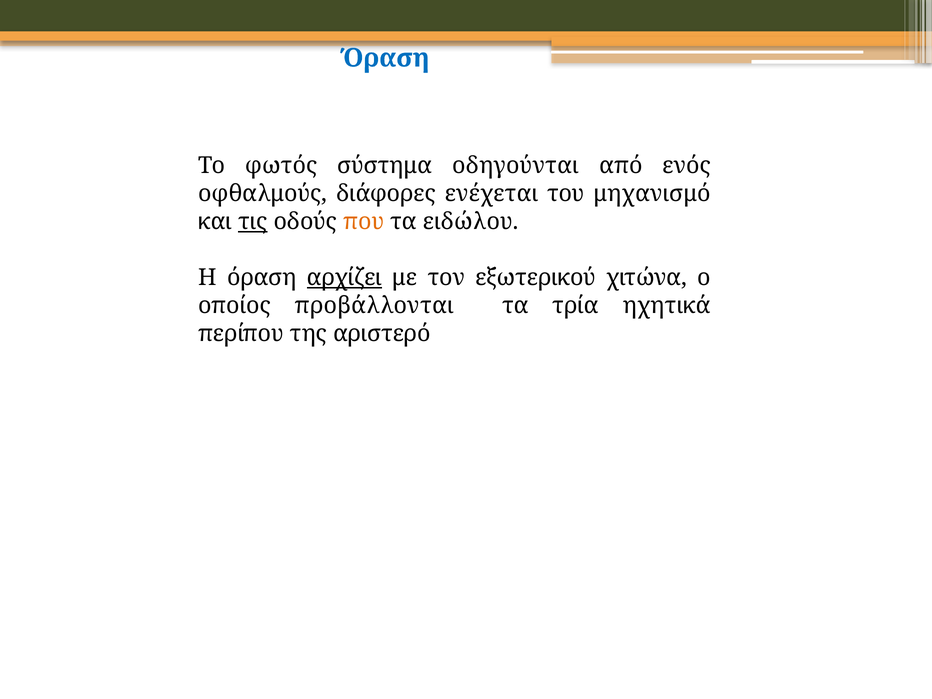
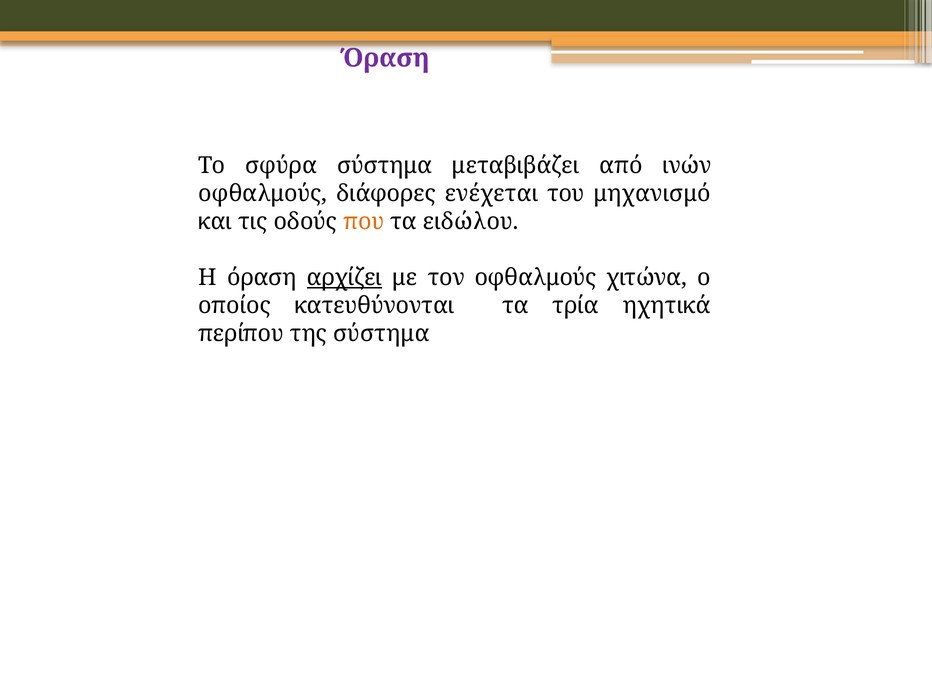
Όραση at (386, 58) colour: blue -> purple
φωτός: φωτός -> σφύρα
οδηγούνται: οδηγούνται -> μεταβιβάζει
ενός: ενός -> ινών
τις underline: present -> none
τον εξωτερικού: εξωτερικού -> οφθαλμούς
προβάλλονται: προβάλλονται -> κατευθύνονται
της αριστερό: αριστερό -> σύστημα
